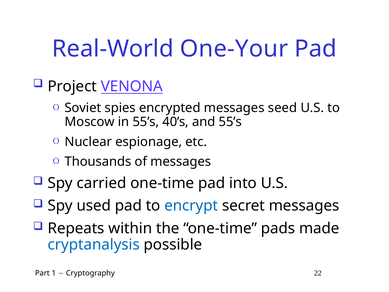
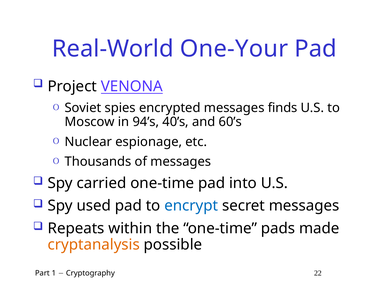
seed: seed -> finds
in 55’s: 55’s -> 94’s
and 55’s: 55’s -> 60’s
cryptanalysis colour: blue -> orange
